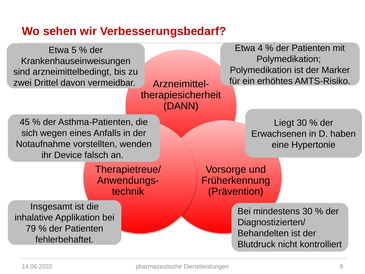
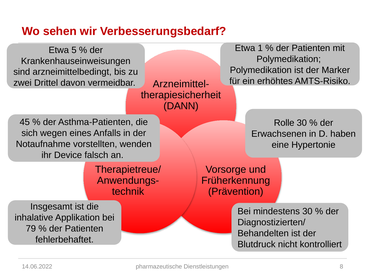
4: 4 -> 1
Liegt: Liegt -> Rolle
